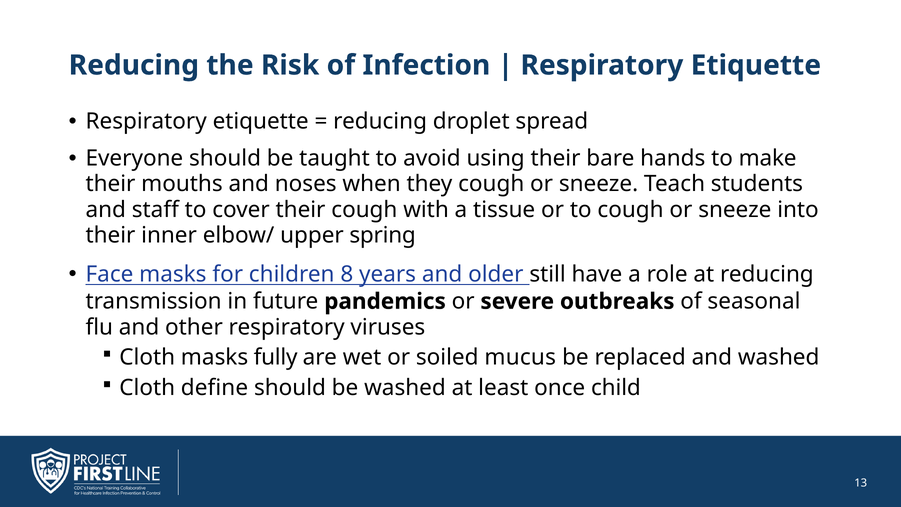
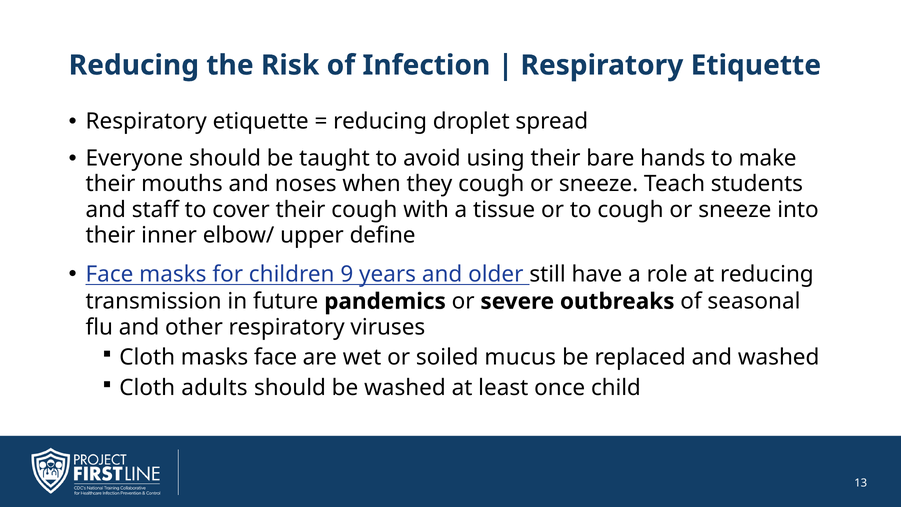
spring: spring -> define
8: 8 -> 9
masks fully: fully -> face
define: define -> adults
